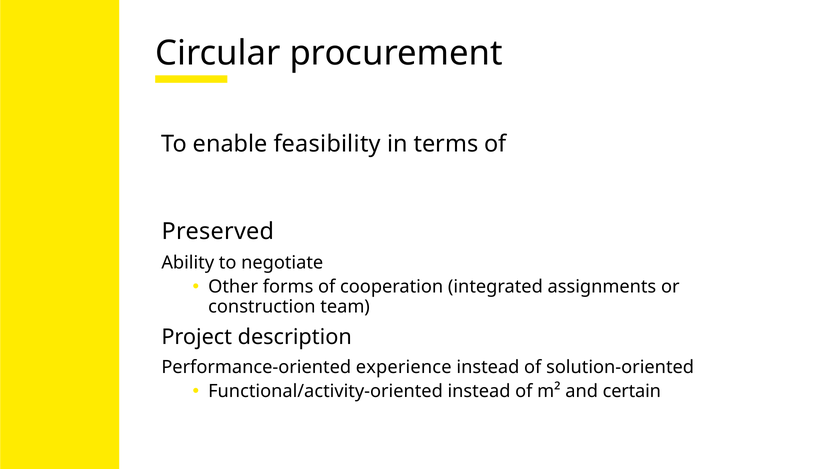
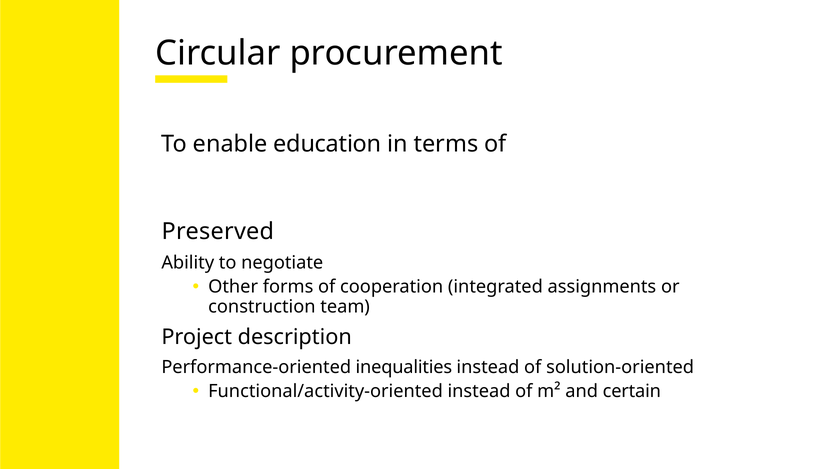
feasibility: feasibility -> education
experience: experience -> inequalities
